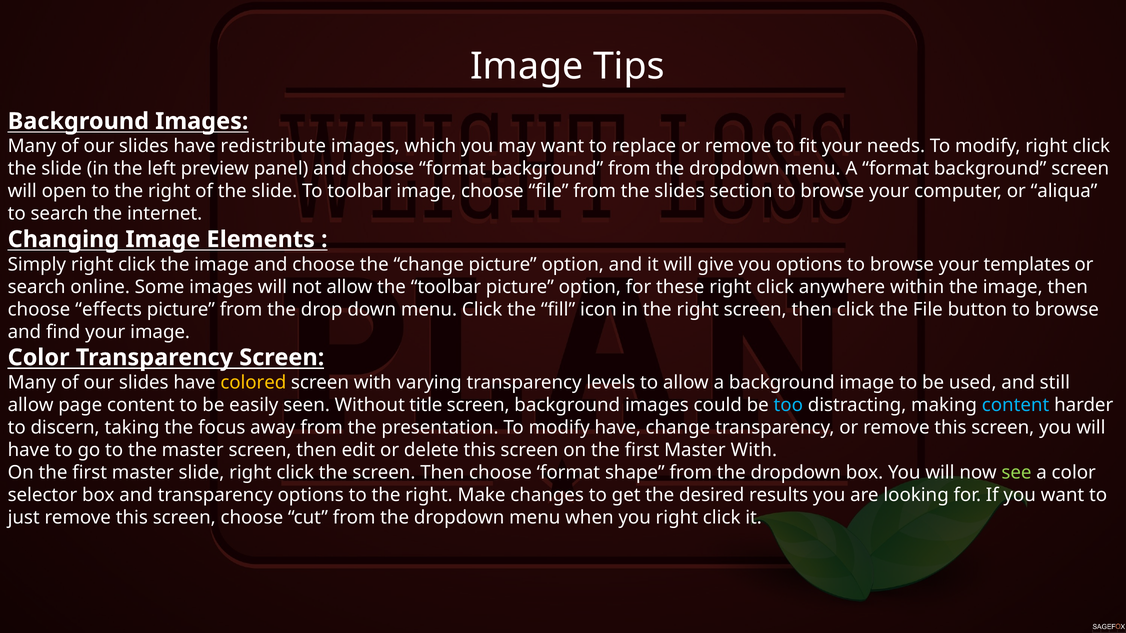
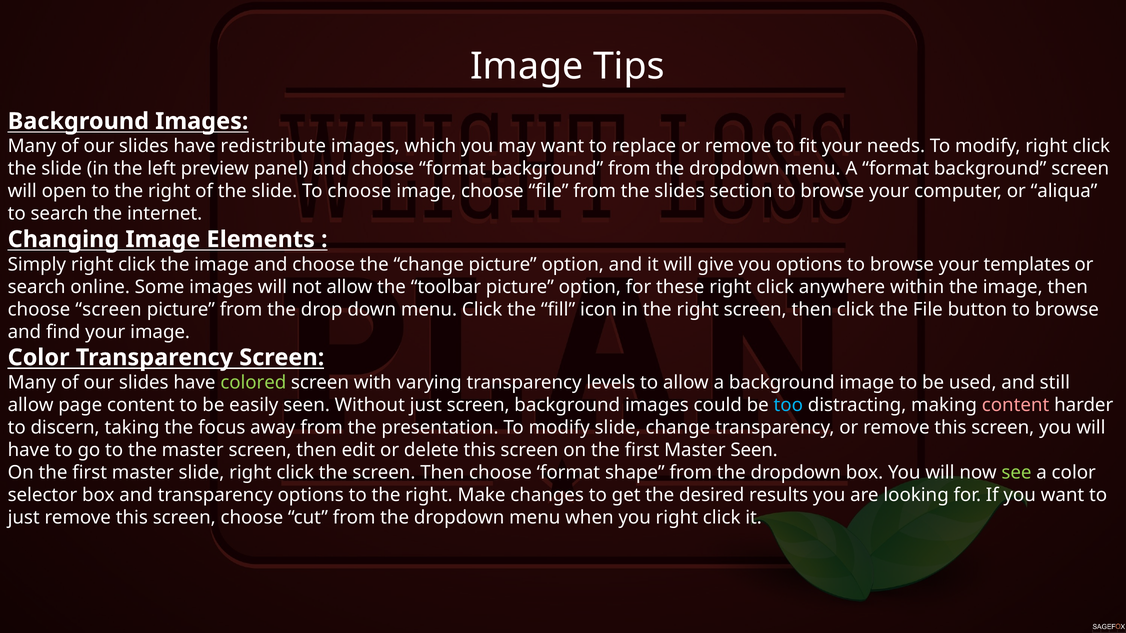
To toolbar: toolbar -> choose
choose effects: effects -> screen
colored colour: yellow -> light green
Without title: title -> just
content at (1016, 405) colour: light blue -> pink
modify have: have -> slide
Master With: With -> Seen
